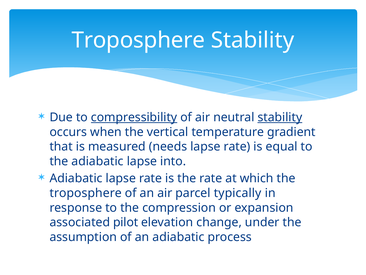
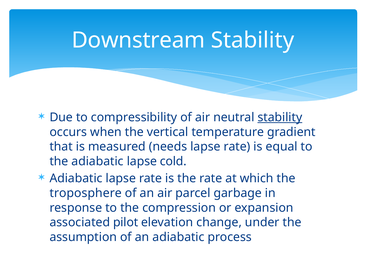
Troposphere at (138, 40): Troposphere -> Downstream
compressibility underline: present -> none
into: into -> cold
typically: typically -> garbage
